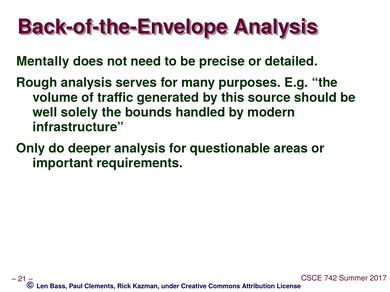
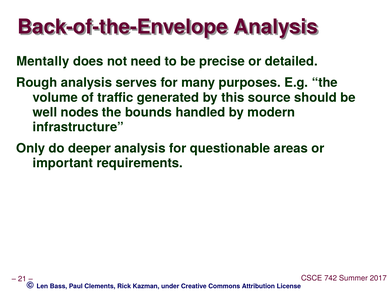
solely: solely -> nodes
